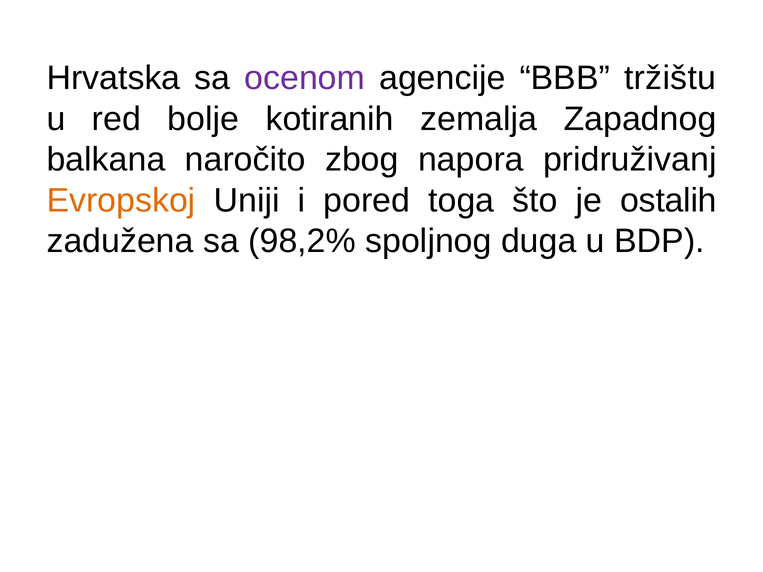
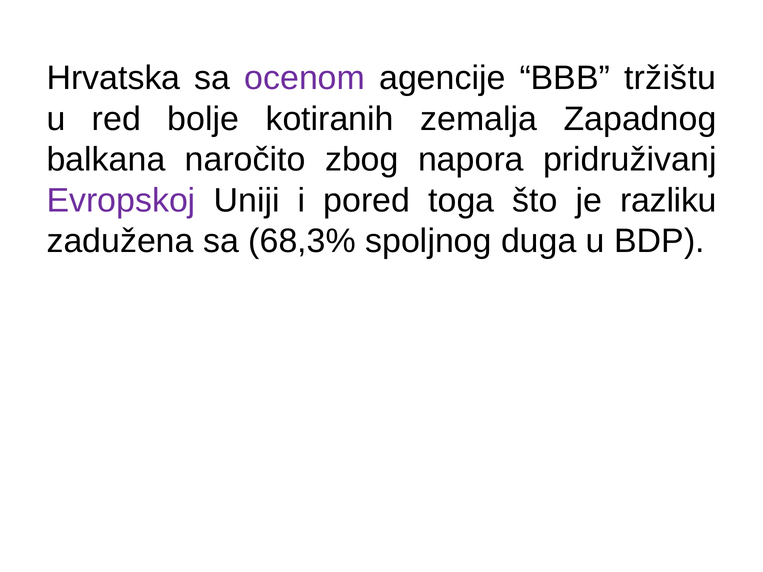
Evropskoj colour: orange -> purple
ostalih: ostalih -> razliku
98,2%: 98,2% -> 68,3%
